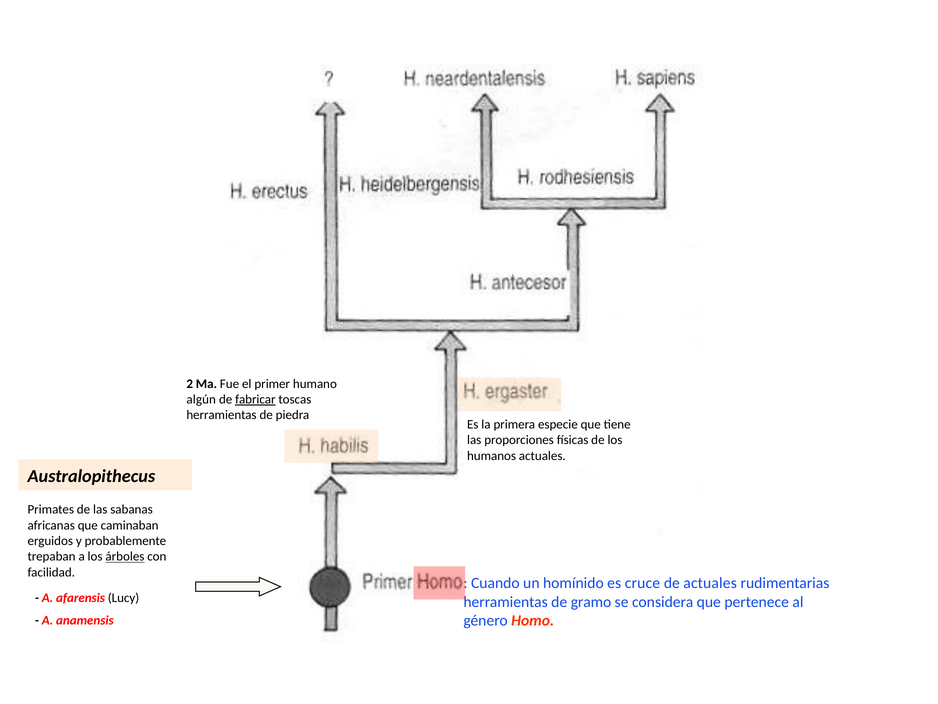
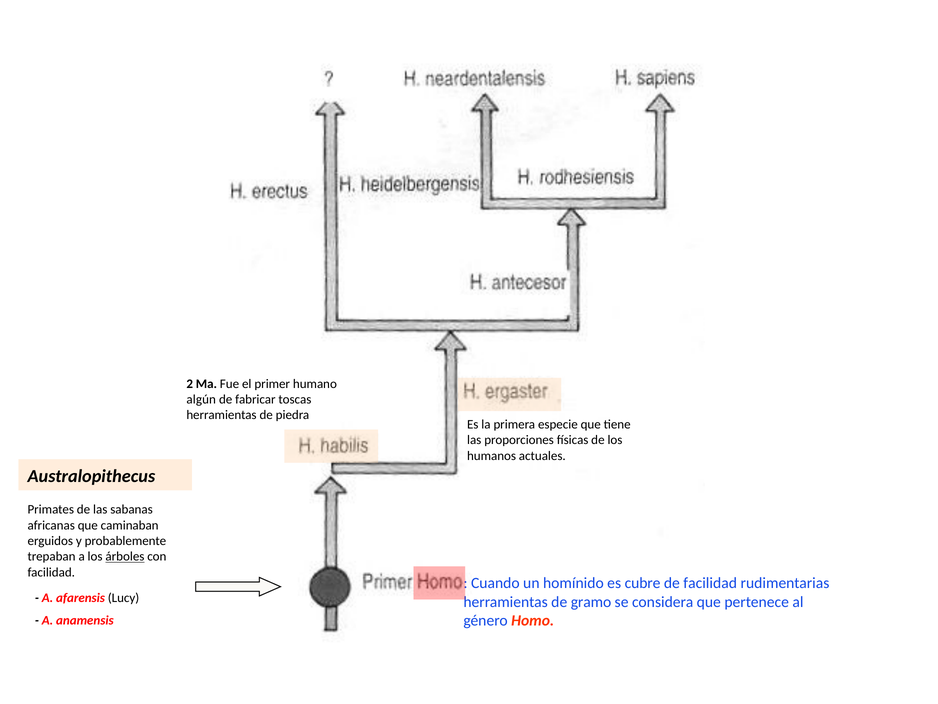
fabricar underline: present -> none
cruce: cruce -> cubre
de actuales: actuales -> facilidad
